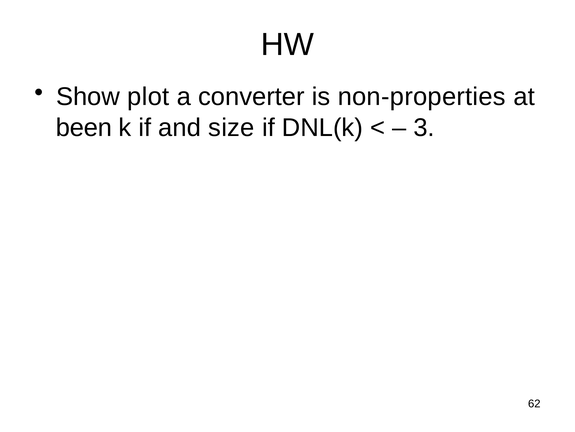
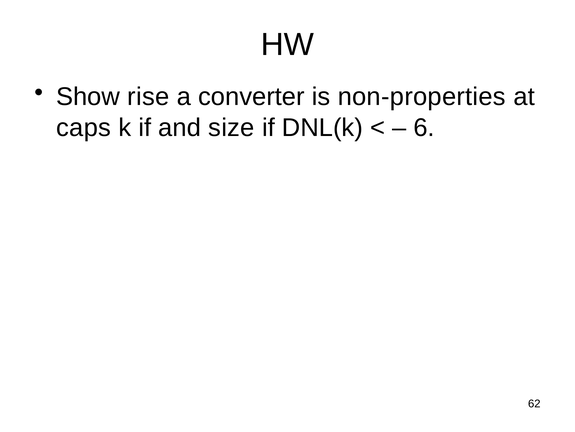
plot: plot -> rise
been: been -> caps
3: 3 -> 6
